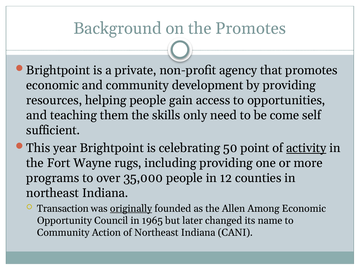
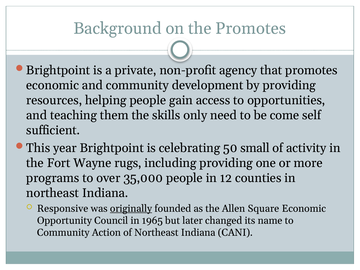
point: point -> small
activity underline: present -> none
Transaction: Transaction -> Responsive
Among: Among -> Square
